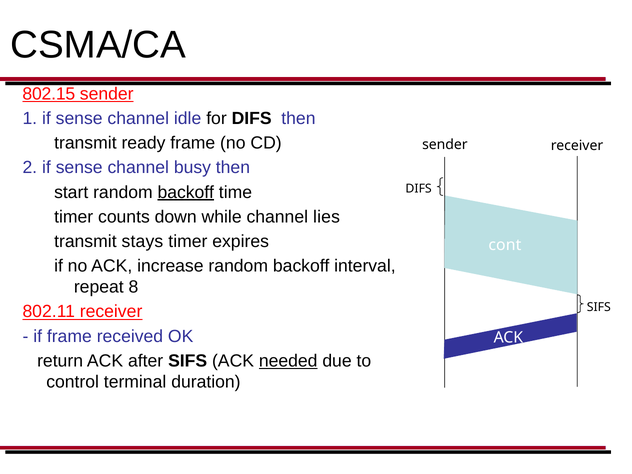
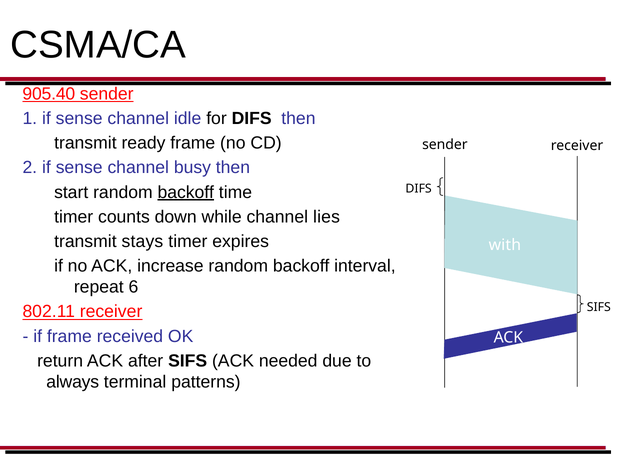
802.15: 802.15 -> 905.40
cont: cont -> with
8: 8 -> 6
needed underline: present -> none
control: control -> always
duration: duration -> patterns
